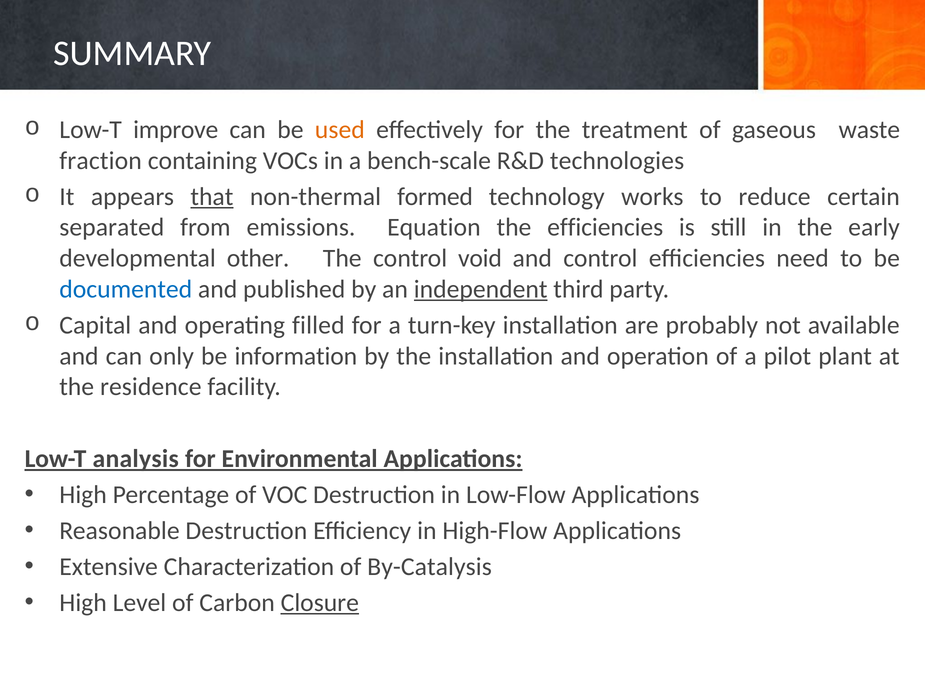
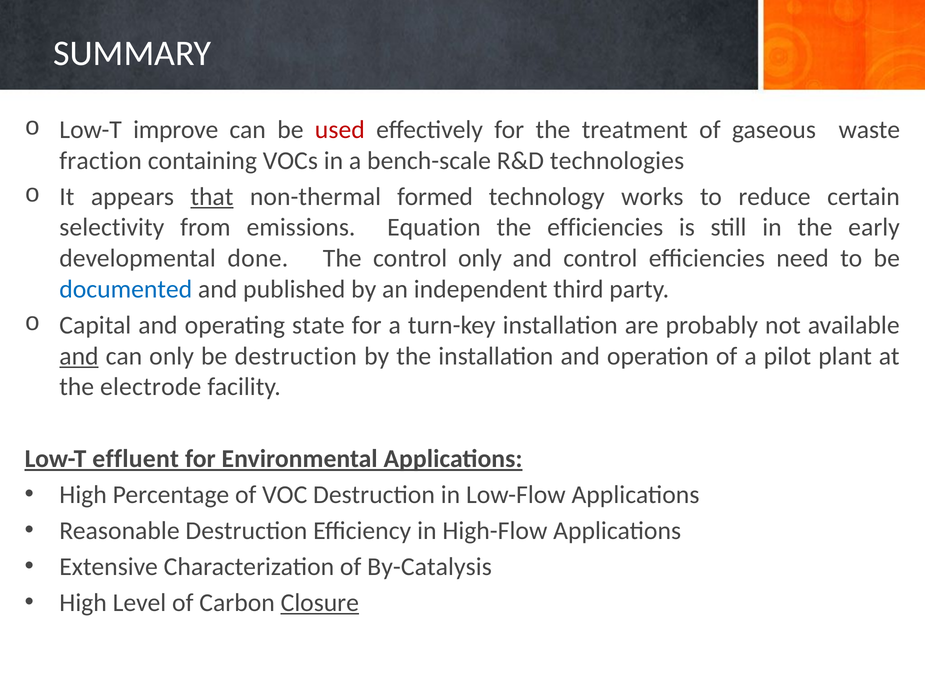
used colour: orange -> red
separated: separated -> selectivity
other: other -> done
control void: void -> only
independent underline: present -> none
filled: filled -> state
and at (79, 356) underline: none -> present
be information: information -> destruction
residence: residence -> electrode
analysis: analysis -> effluent
